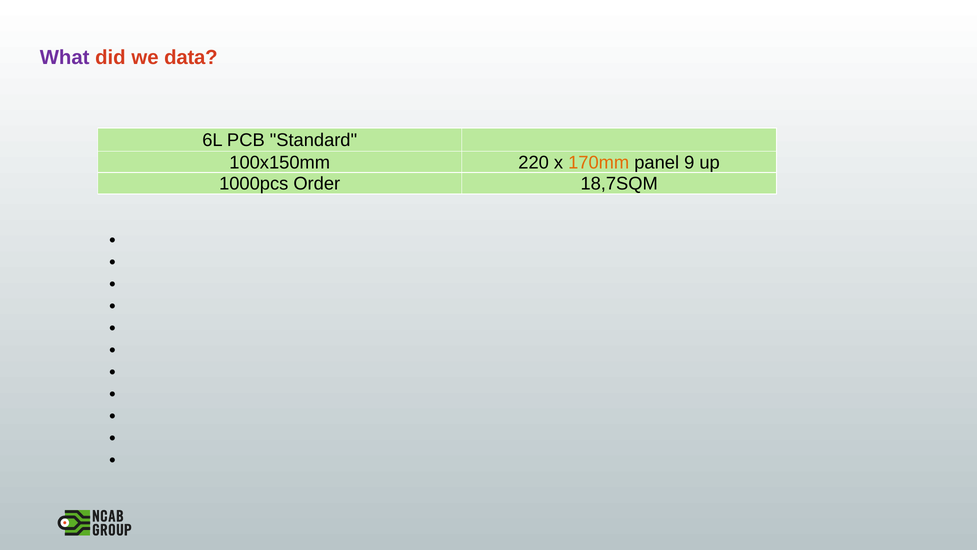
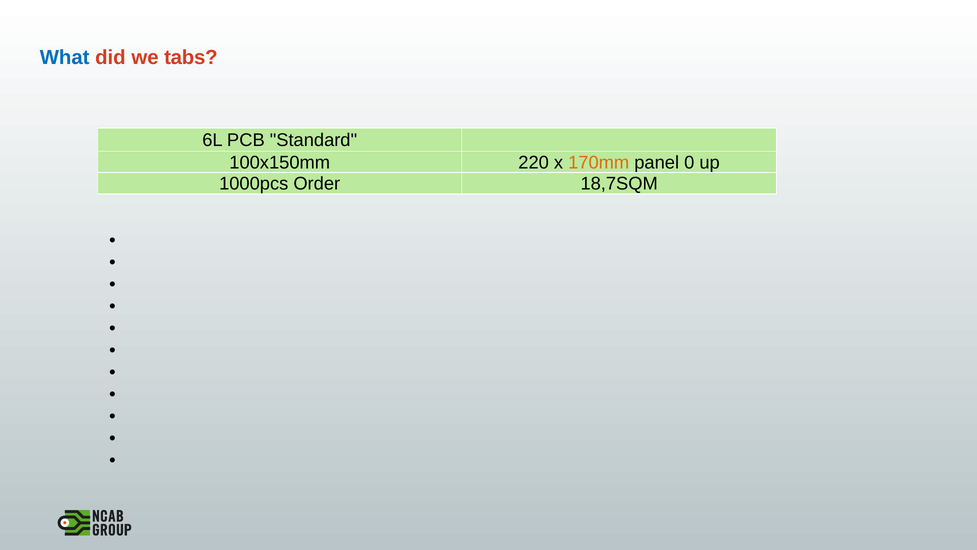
What colour: purple -> blue
data: data -> tabs
9: 9 -> 0
